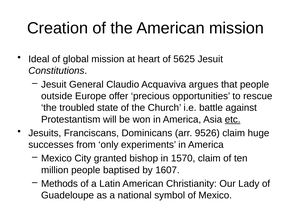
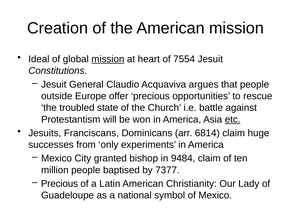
mission at (108, 59) underline: none -> present
5625: 5625 -> 7554
9526: 9526 -> 6814
1570: 1570 -> 9484
1607: 1607 -> 7377
Methods at (59, 183): Methods -> Precious
